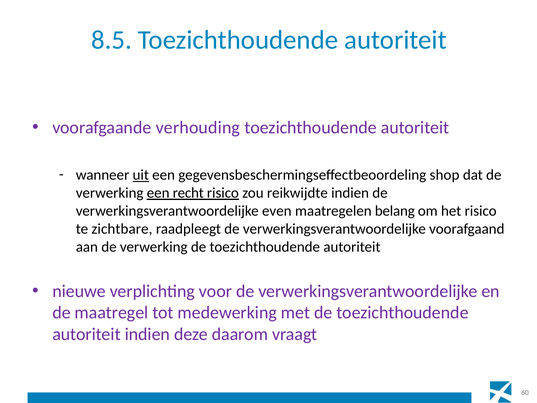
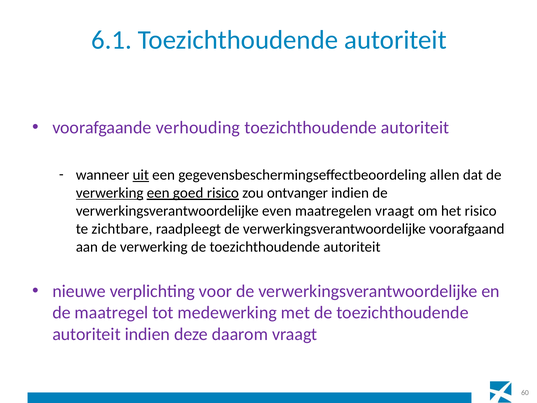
8.5: 8.5 -> 6.1
shop: shop -> allen
verwerking at (110, 193) underline: none -> present
recht: recht -> goed
reikwijdte: reikwijdte -> ontvanger
maatregelen belang: belang -> vraagt
